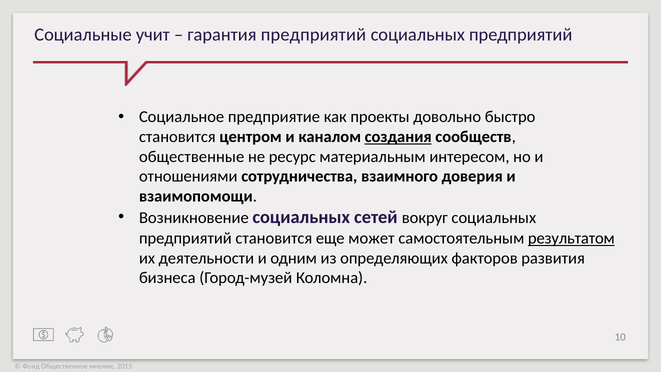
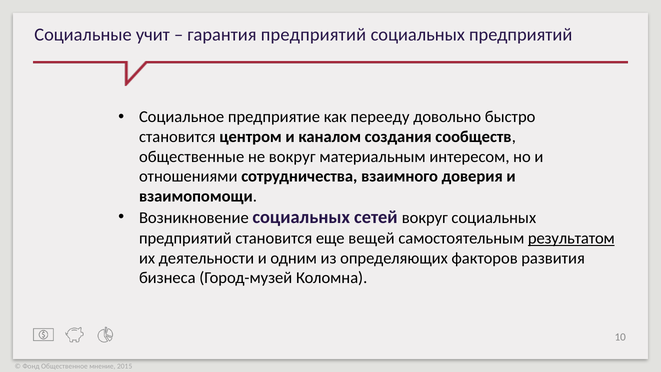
проекты: проекты -> перееду
создания underline: present -> none
не ресурс: ресурс -> вокруг
может: может -> вещей
